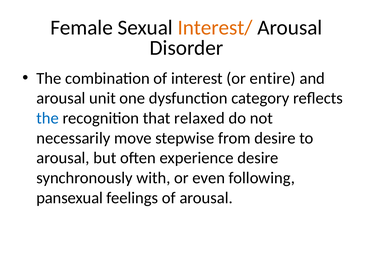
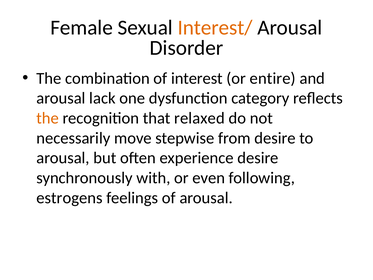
unit: unit -> lack
the at (48, 118) colour: blue -> orange
pansexual: pansexual -> estrogens
